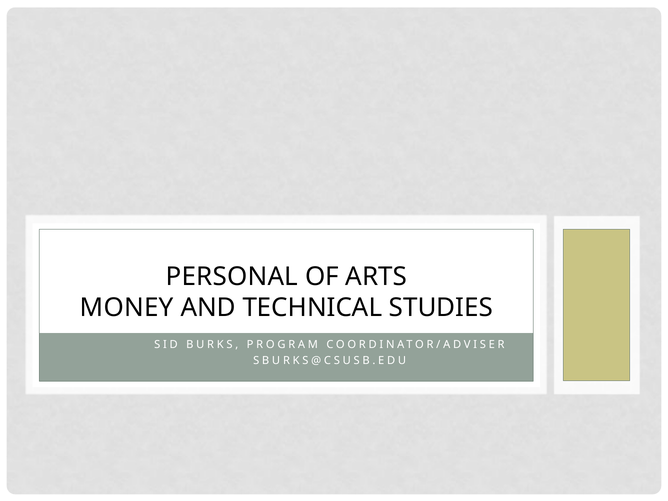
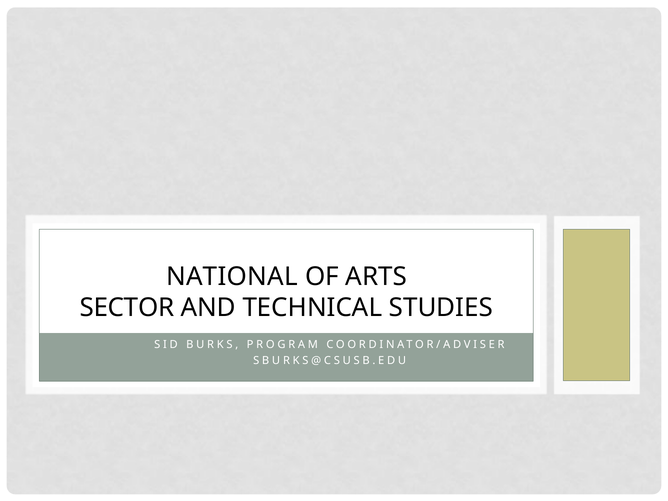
PERSONAL: PERSONAL -> NATIONAL
MONEY: MONEY -> SECTOR
